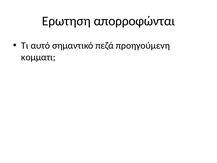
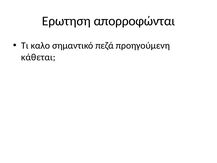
αυτό: αυτό -> καλο
κομματι: κομματι -> κάθεται
